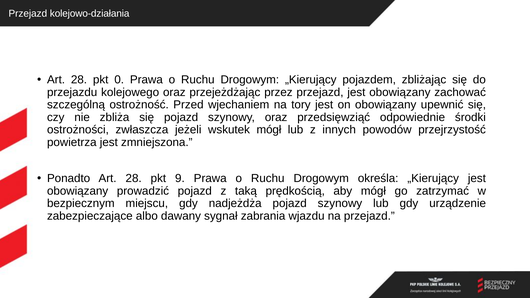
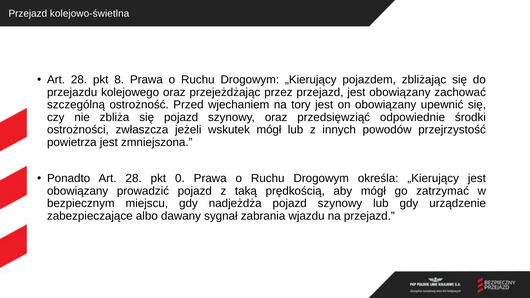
kolejowo-działania: kolejowo-działania -> kolejowo-świetlna
0: 0 -> 8
9: 9 -> 0
